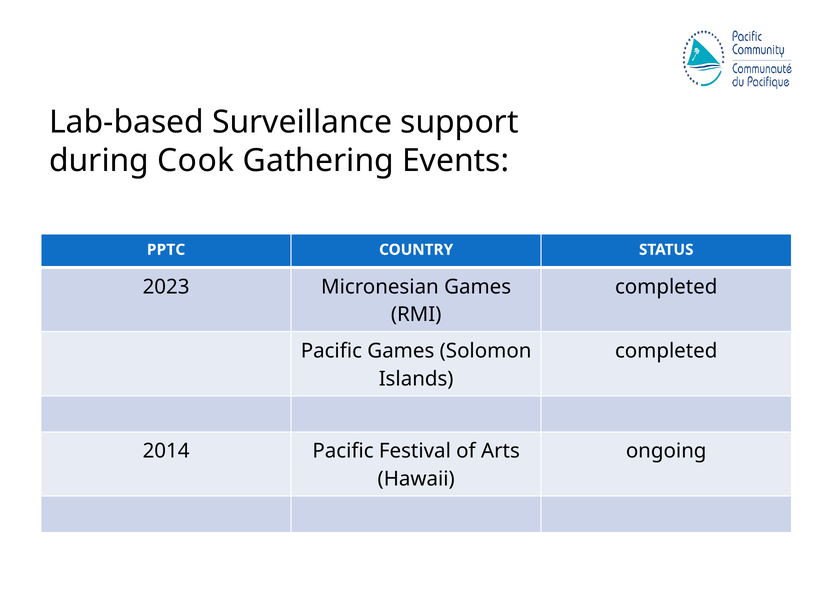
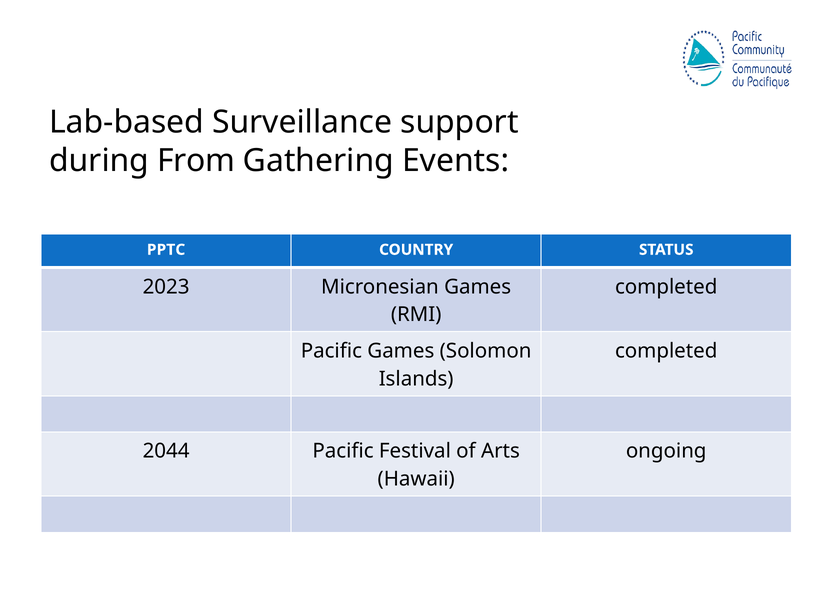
Cook: Cook -> From
2014: 2014 -> 2044
